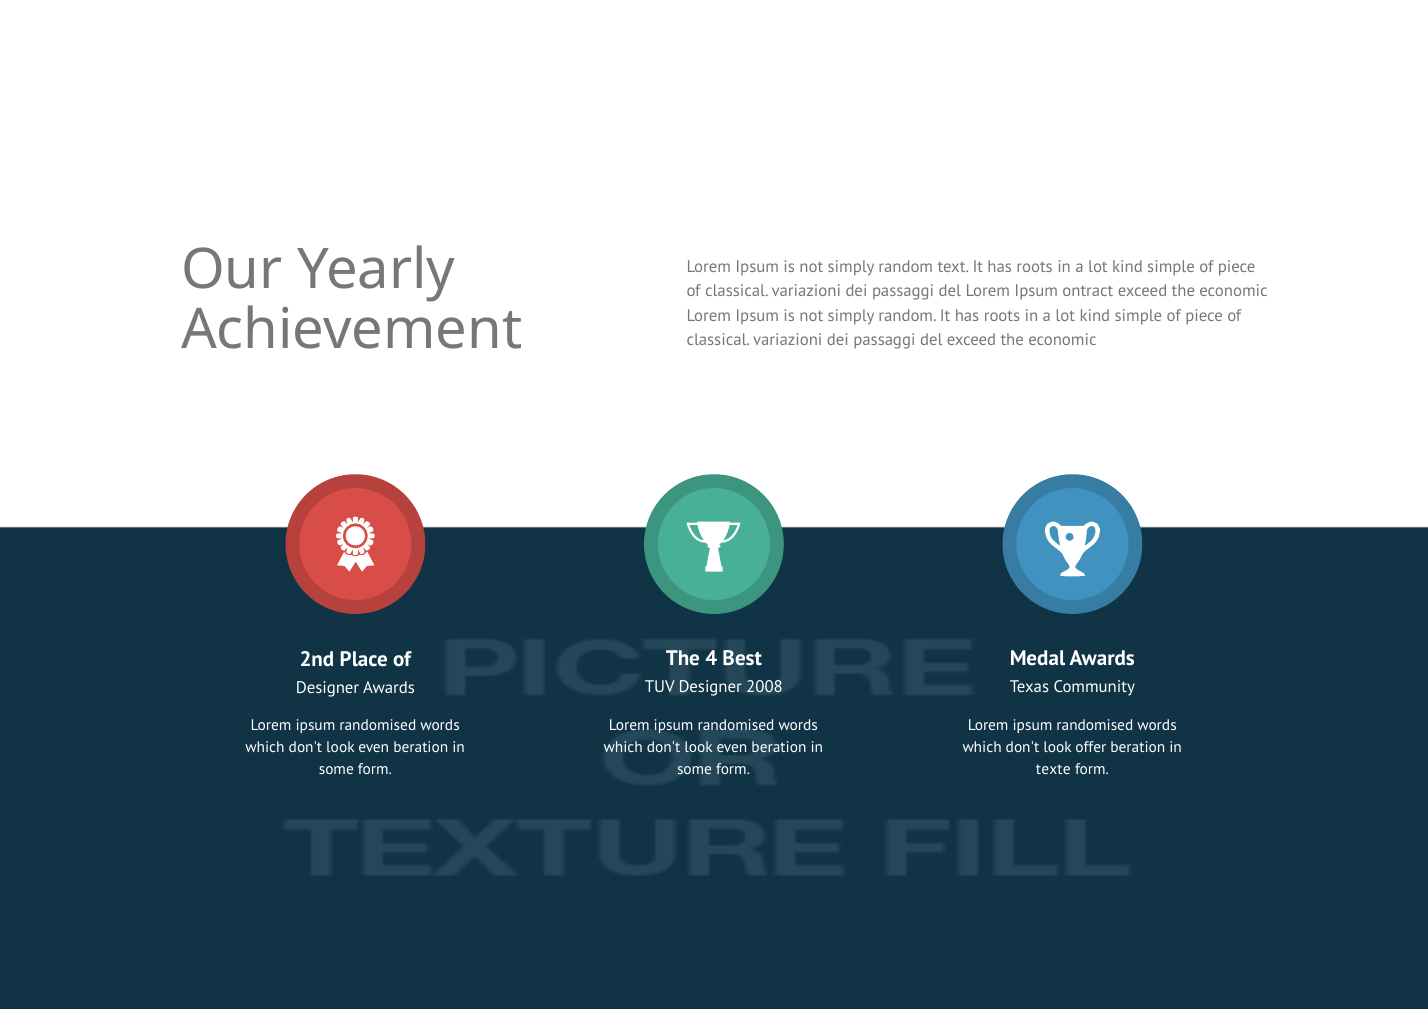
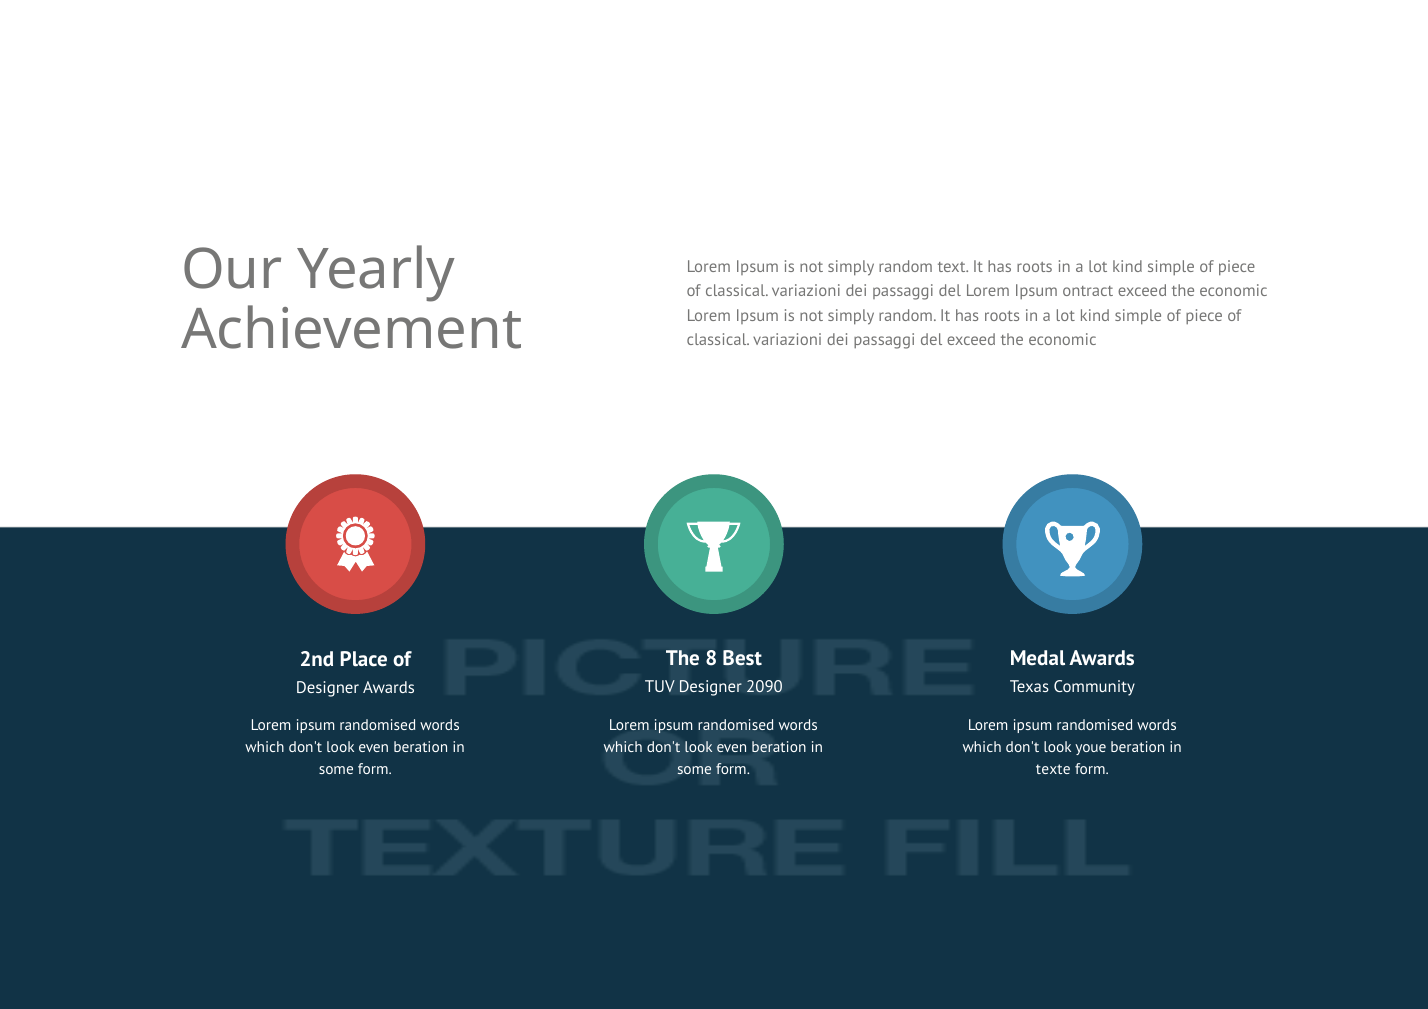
4: 4 -> 8
2008: 2008 -> 2090
offer: offer -> youe
